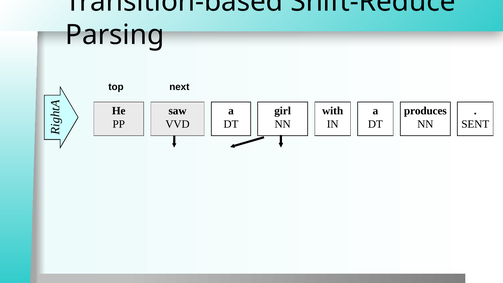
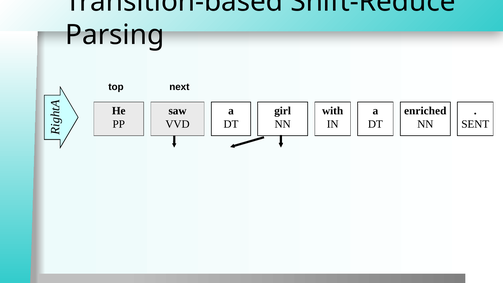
produces: produces -> enriched
